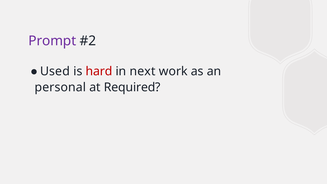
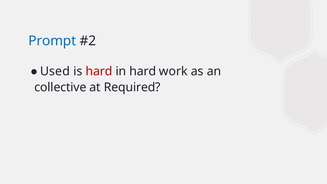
Prompt colour: purple -> blue
in next: next -> hard
personal: personal -> collective
